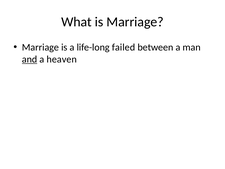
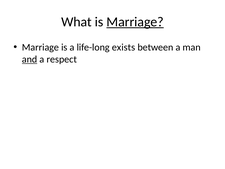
Marriage at (135, 22) underline: none -> present
failed: failed -> exists
heaven: heaven -> respect
